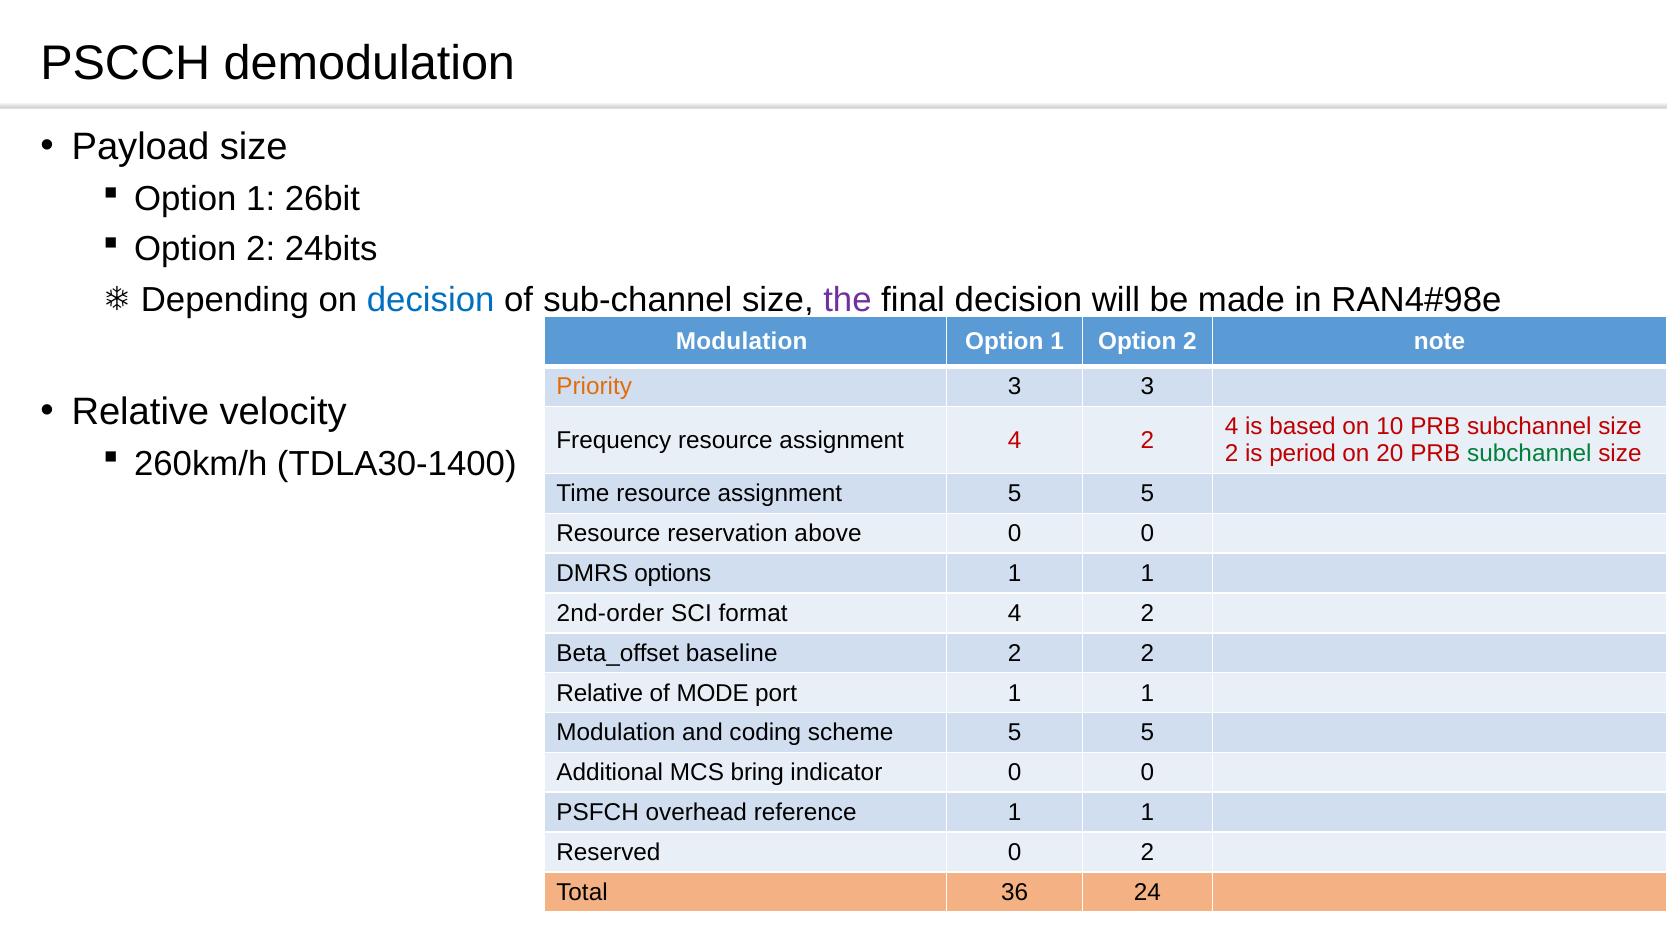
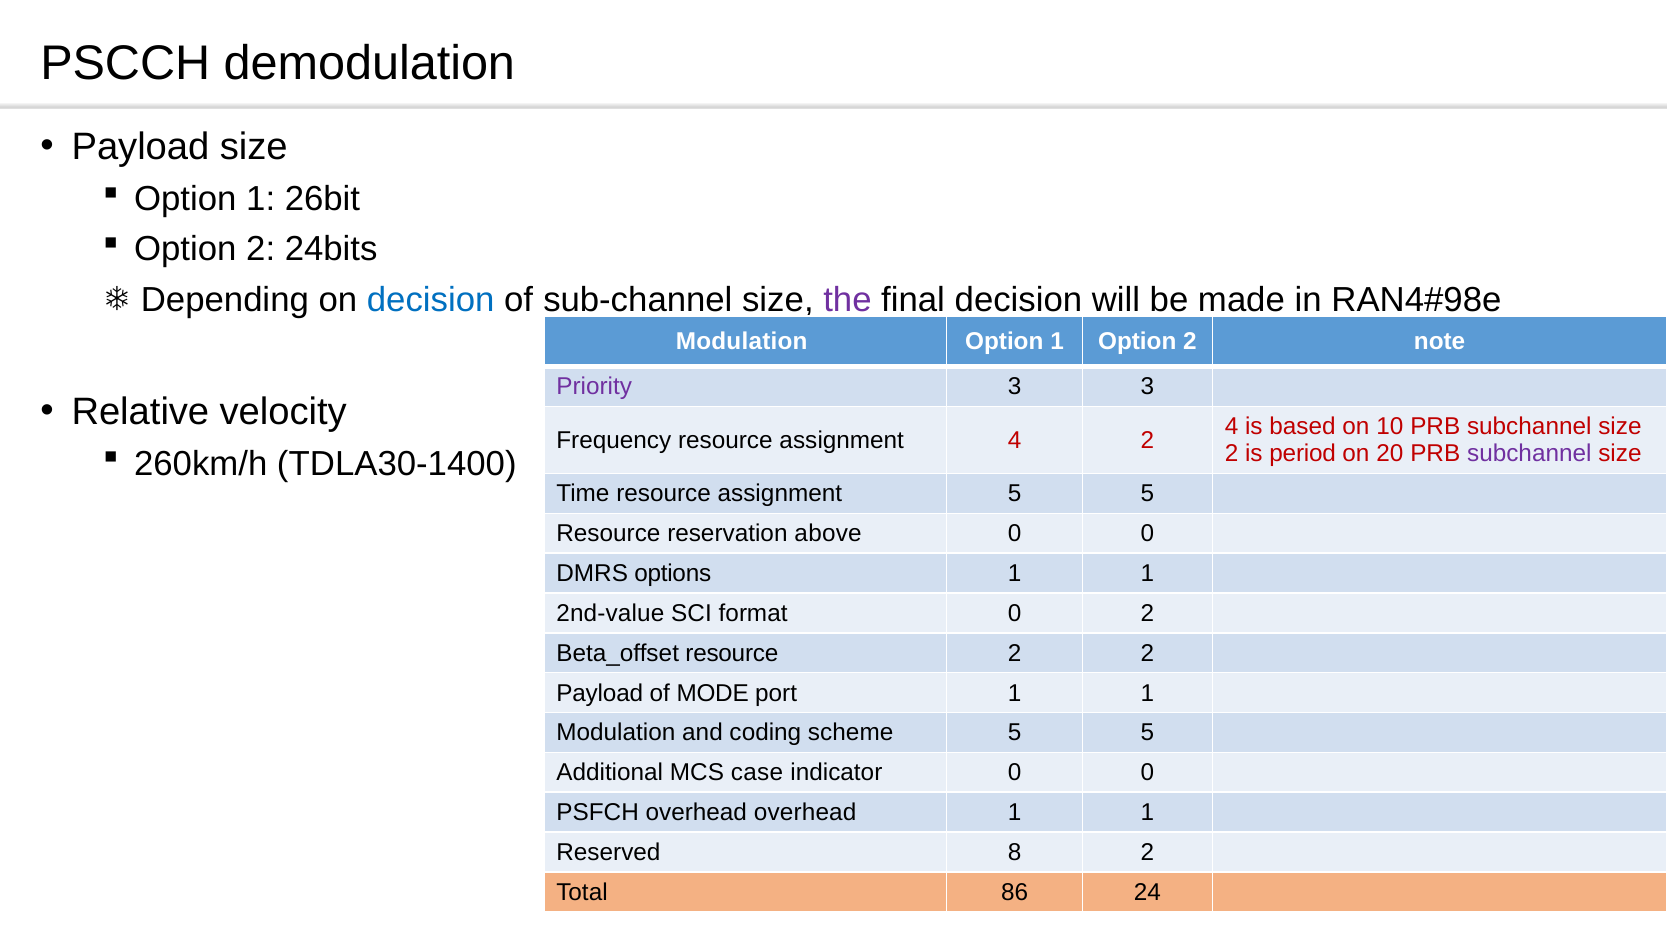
Priority colour: orange -> purple
subchannel at (1529, 454) colour: green -> purple
2nd-order: 2nd-order -> 2nd-value
format 4: 4 -> 0
baseline at (732, 654): baseline -> resource
Relative at (600, 693): Relative -> Payload
bring: bring -> case
overhead reference: reference -> overhead
Reserved 0: 0 -> 8
36: 36 -> 86
